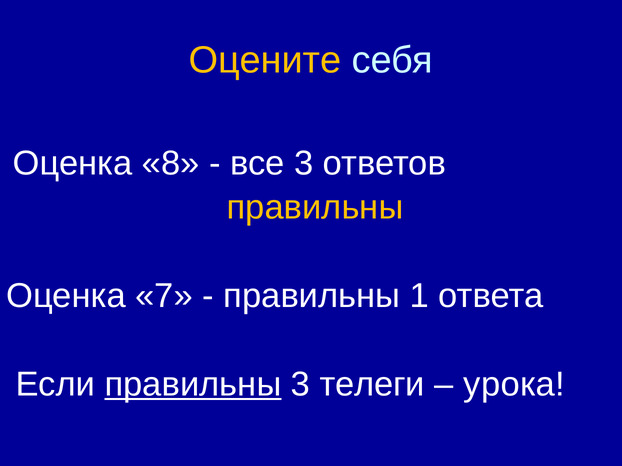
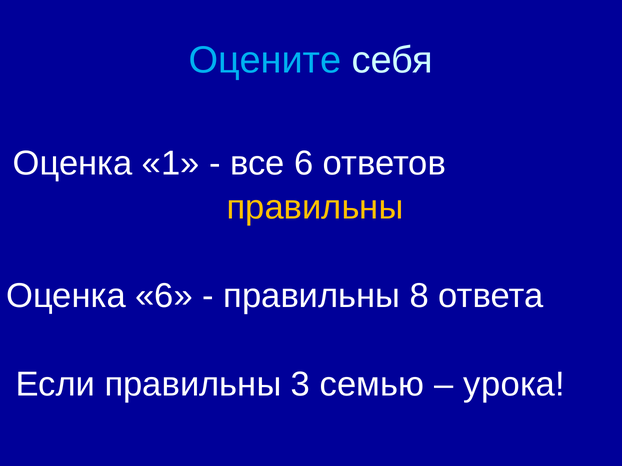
Оцените colour: yellow -> light blue
8: 8 -> 1
все 3: 3 -> 6
Оценка 7: 7 -> 6
1: 1 -> 8
правильны at (193, 385) underline: present -> none
телеги: телеги -> семью
